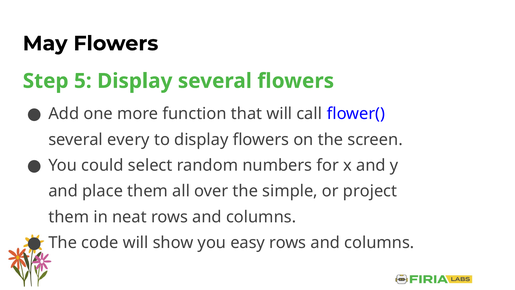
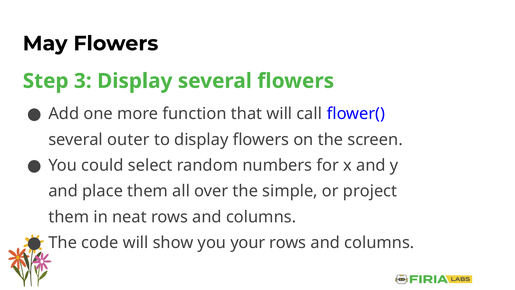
5: 5 -> 3
every: every -> outer
easy: easy -> your
